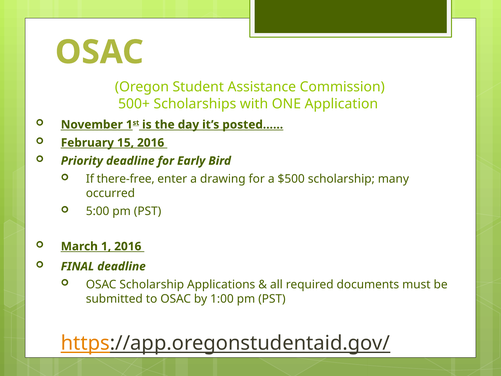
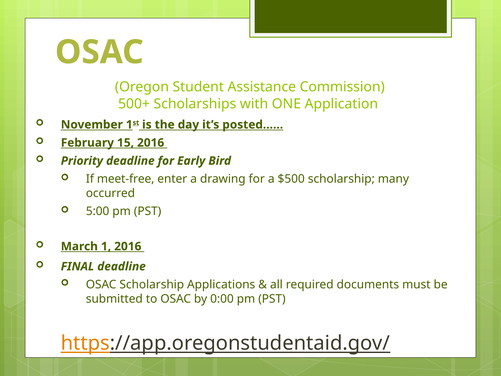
there-free: there-free -> meet-free
1:00: 1:00 -> 0:00
